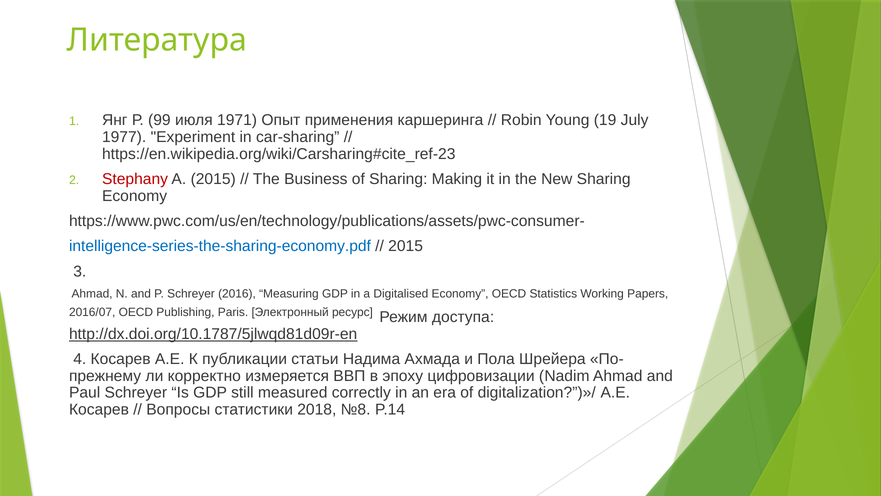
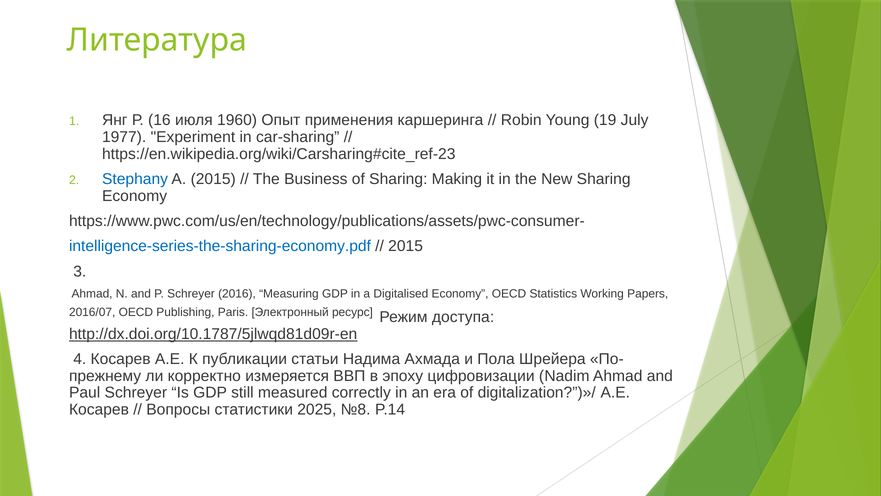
99: 99 -> 16
1971: 1971 -> 1960
Stephany colour: red -> blue
2018: 2018 -> 2025
